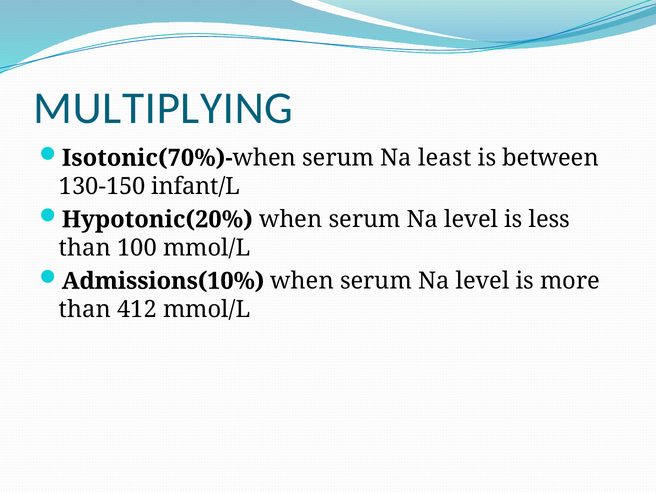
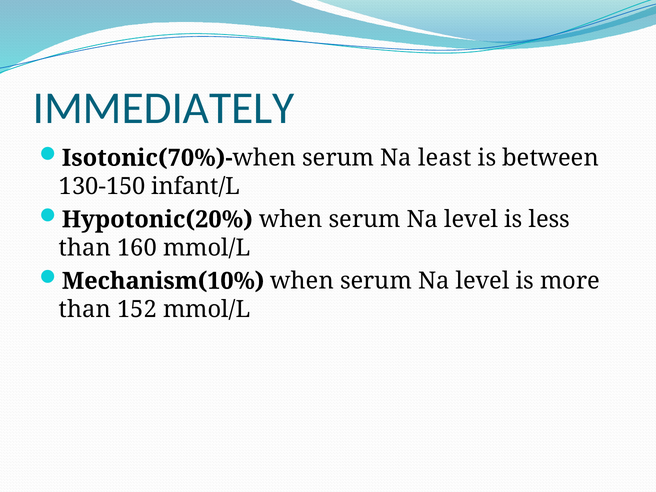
MULTIPLYING: MULTIPLYING -> IMMEDIATELY
100: 100 -> 160
Admissions(10%: Admissions(10% -> Mechanism(10%
412: 412 -> 152
